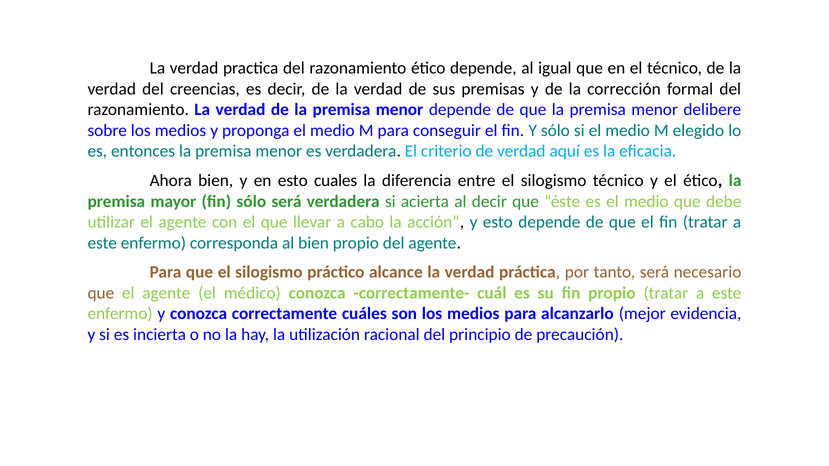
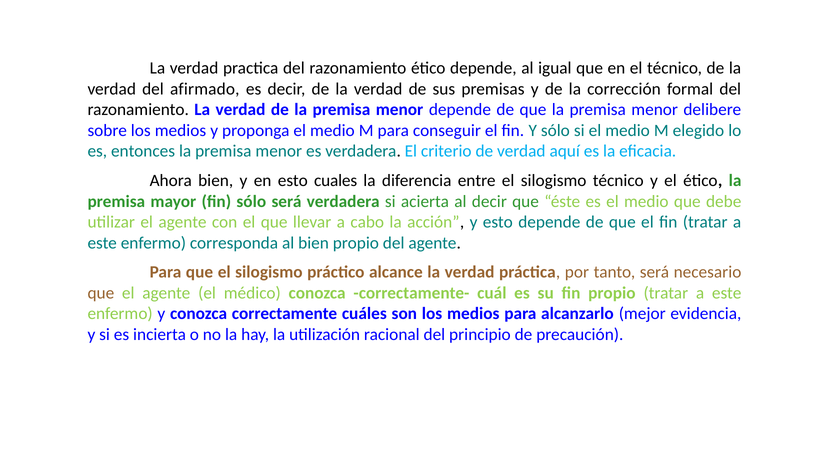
creencias: creencias -> afirmado
